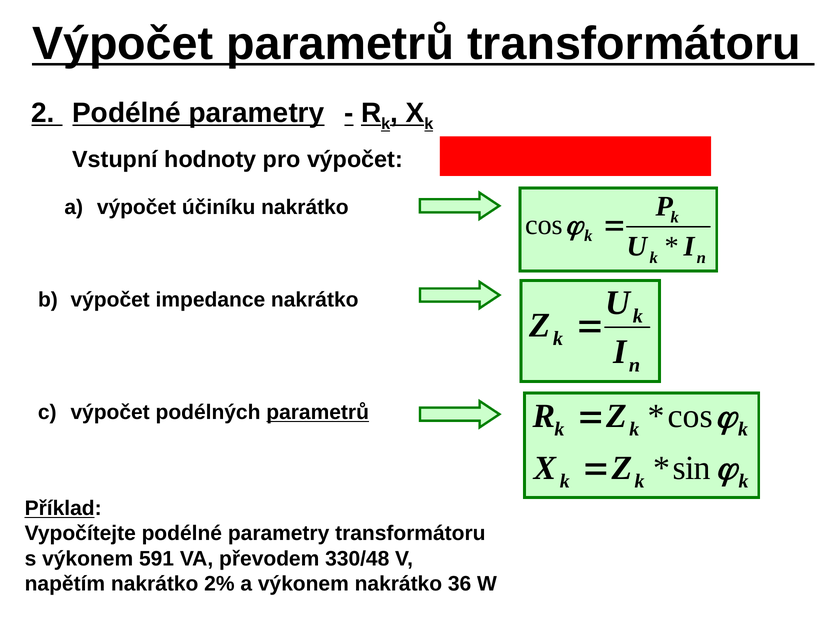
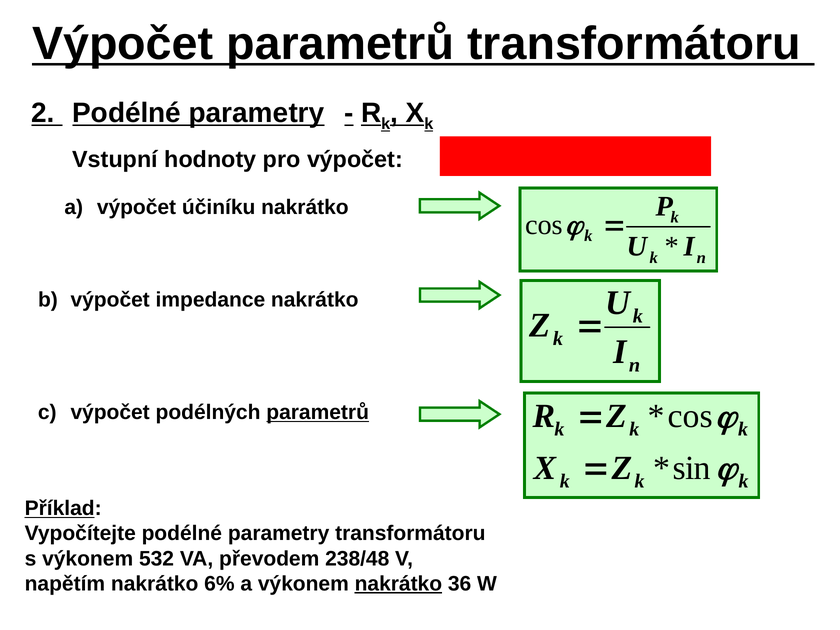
591: 591 -> 532
330/48: 330/48 -> 238/48
2%: 2% -> 6%
nakrátko at (398, 584) underline: none -> present
